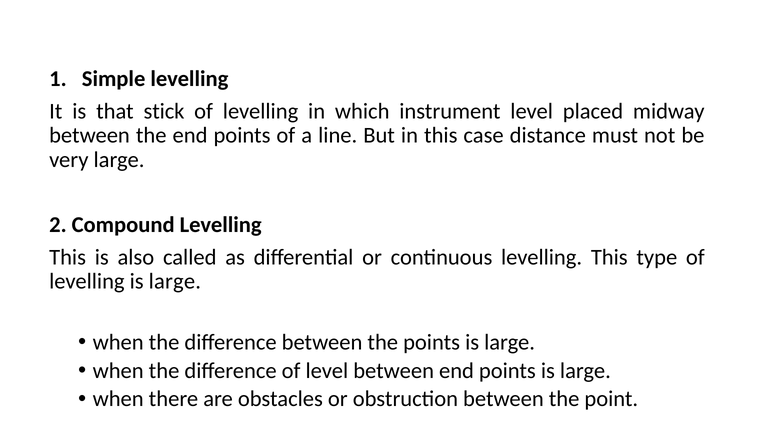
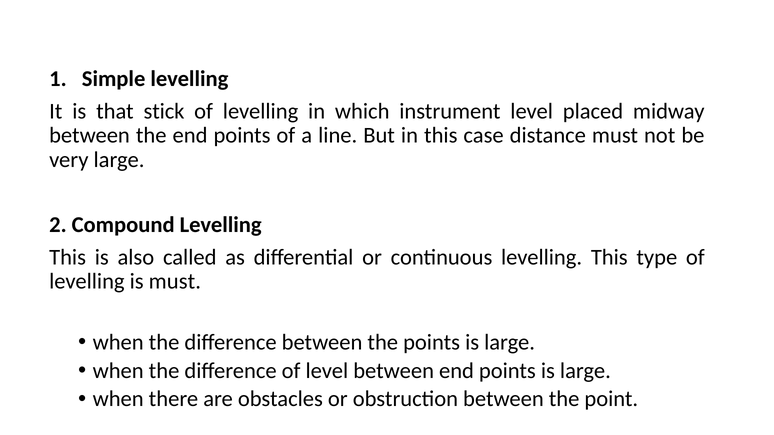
levelling is large: large -> must
